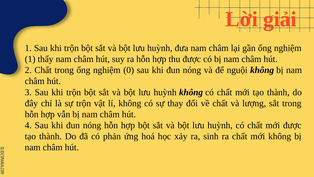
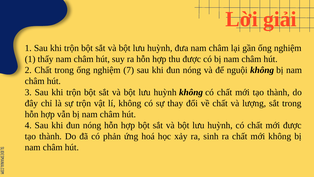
0: 0 -> 7
